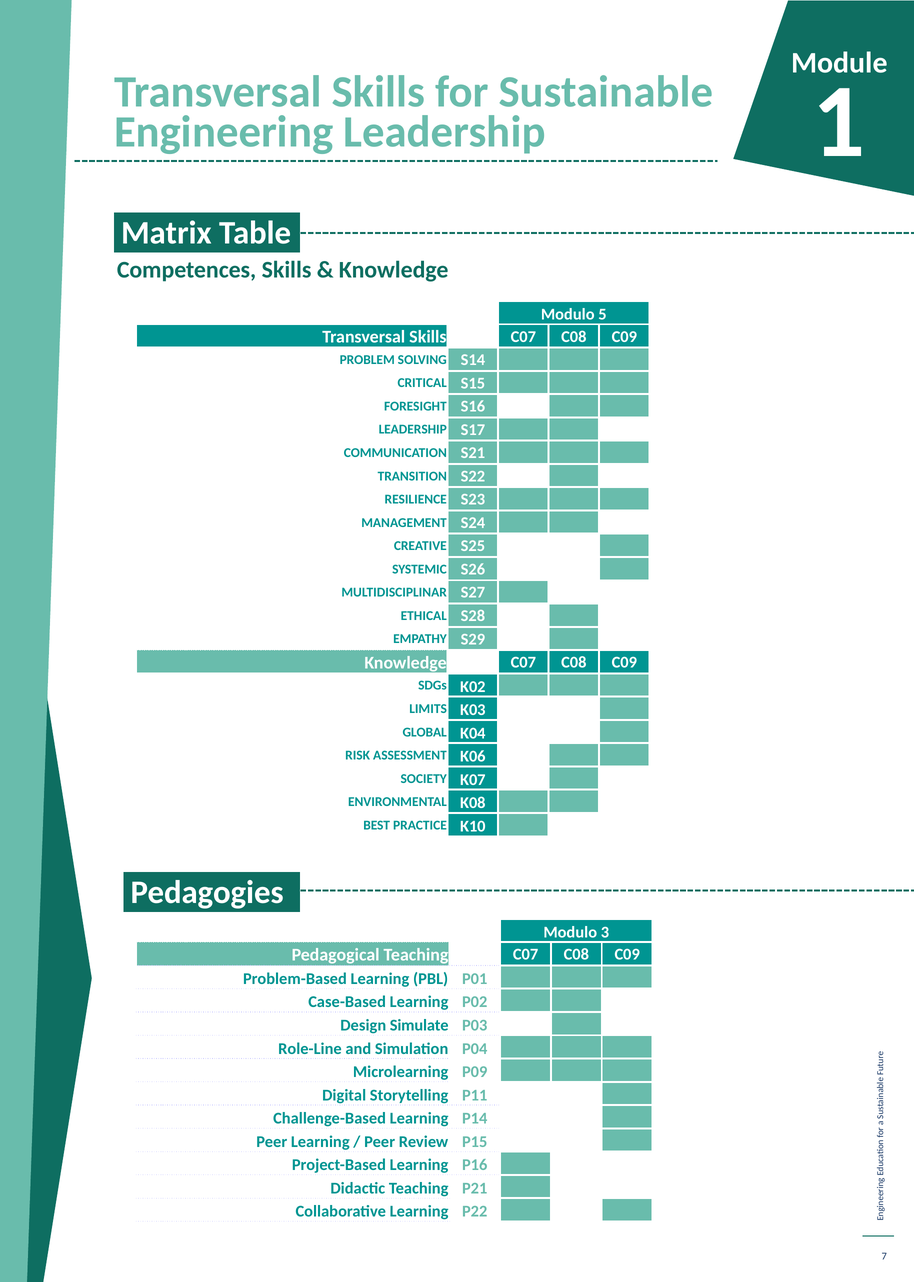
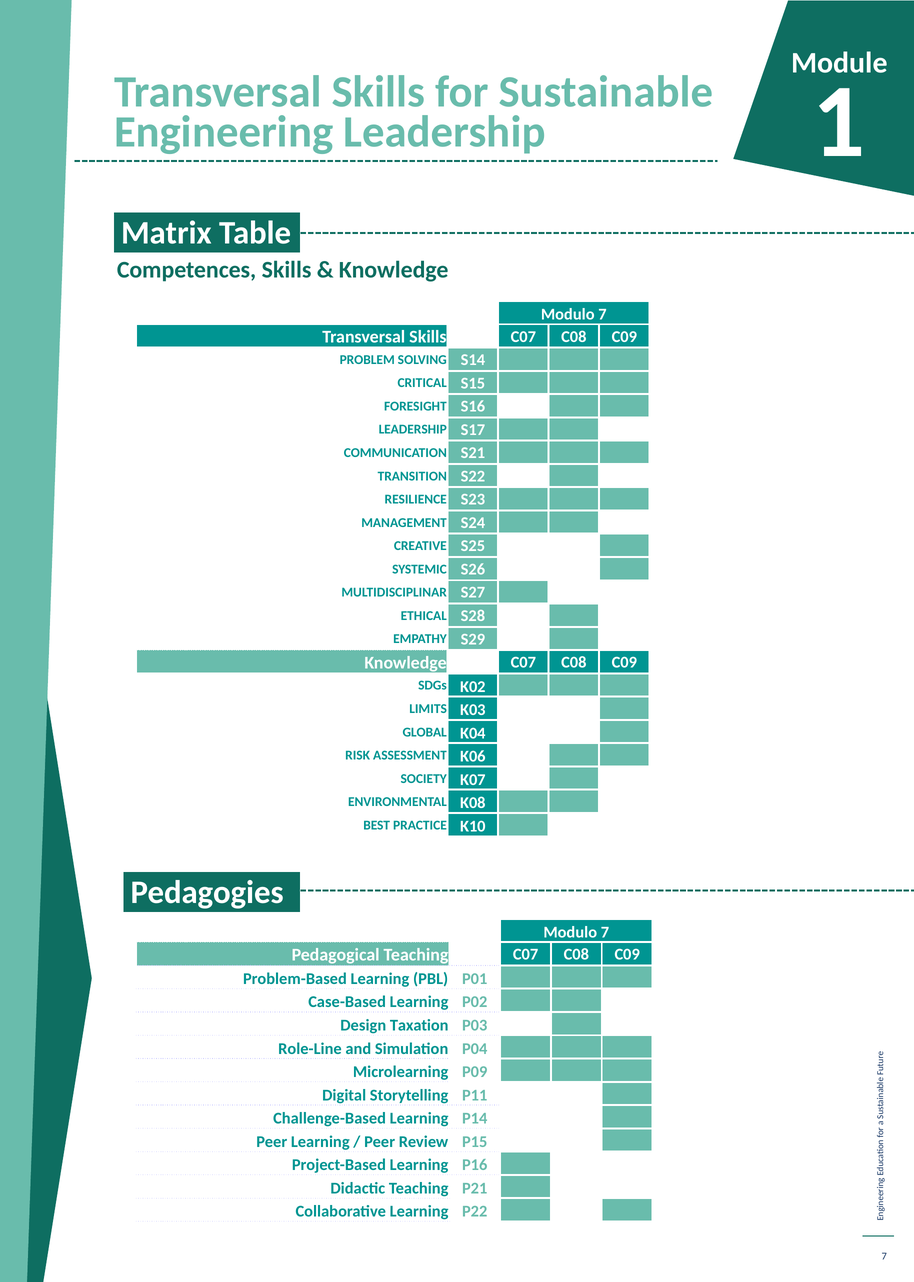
5 at (602, 314): 5 -> 7
3 at (605, 932): 3 -> 7
Simulate: Simulate -> Taxation
